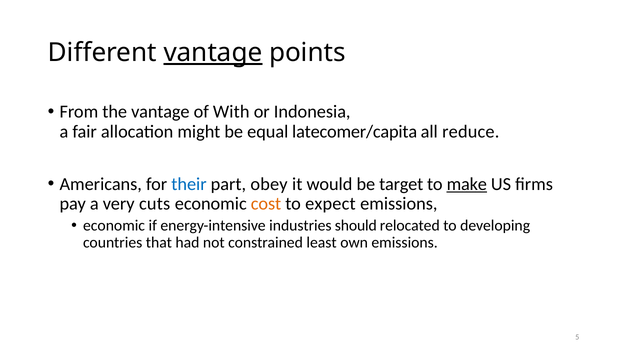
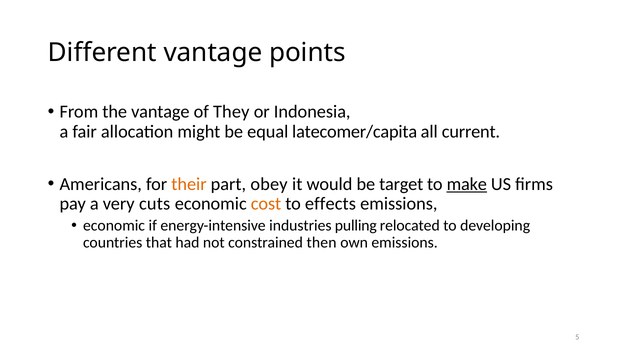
vantage at (213, 53) underline: present -> none
With: With -> They
reduce: reduce -> current
their colour: blue -> orange
expect: expect -> effects
should: should -> pulling
least: least -> then
